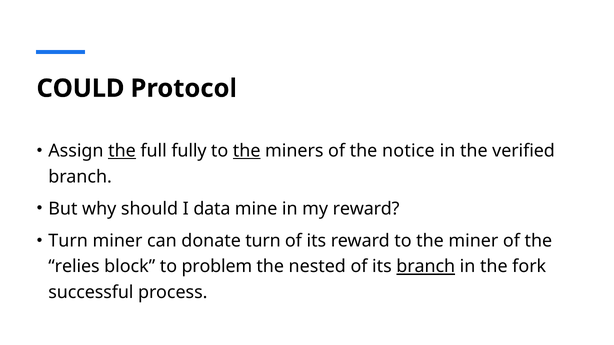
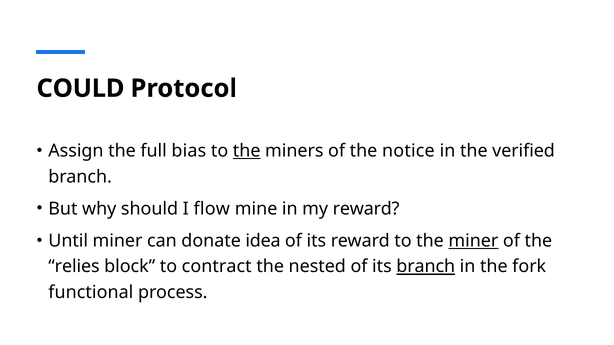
the at (122, 151) underline: present -> none
fully: fully -> bias
data: data -> flow
Turn at (68, 241): Turn -> Until
donate turn: turn -> idea
miner at (473, 241) underline: none -> present
problem: problem -> contract
successful: successful -> functional
